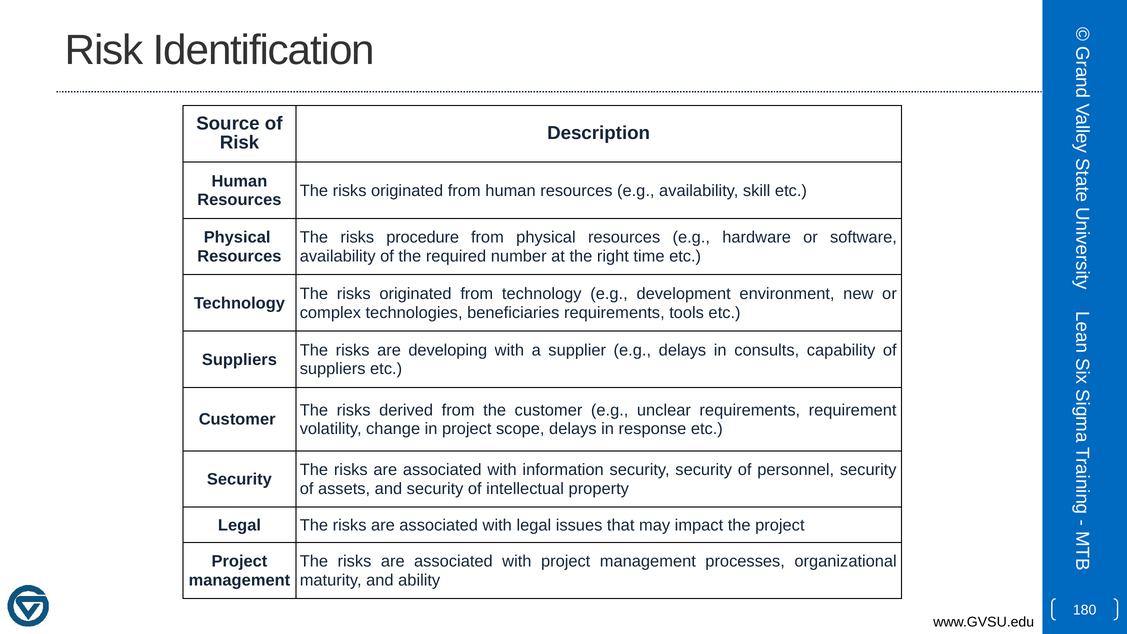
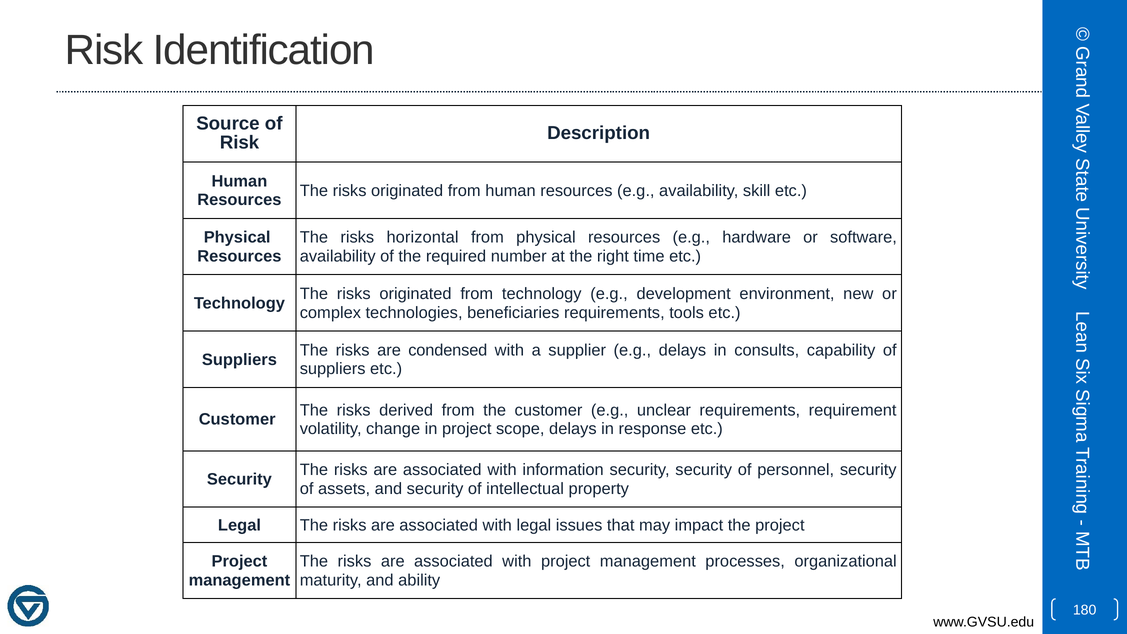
procedure: procedure -> horizontal
developing: developing -> condensed
